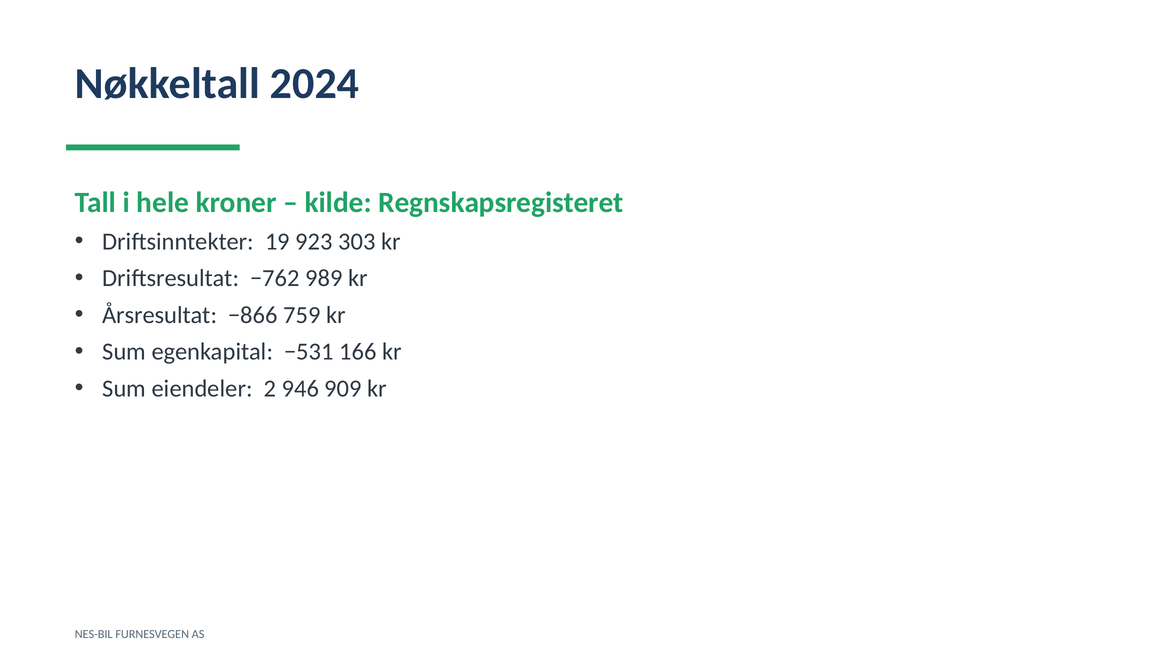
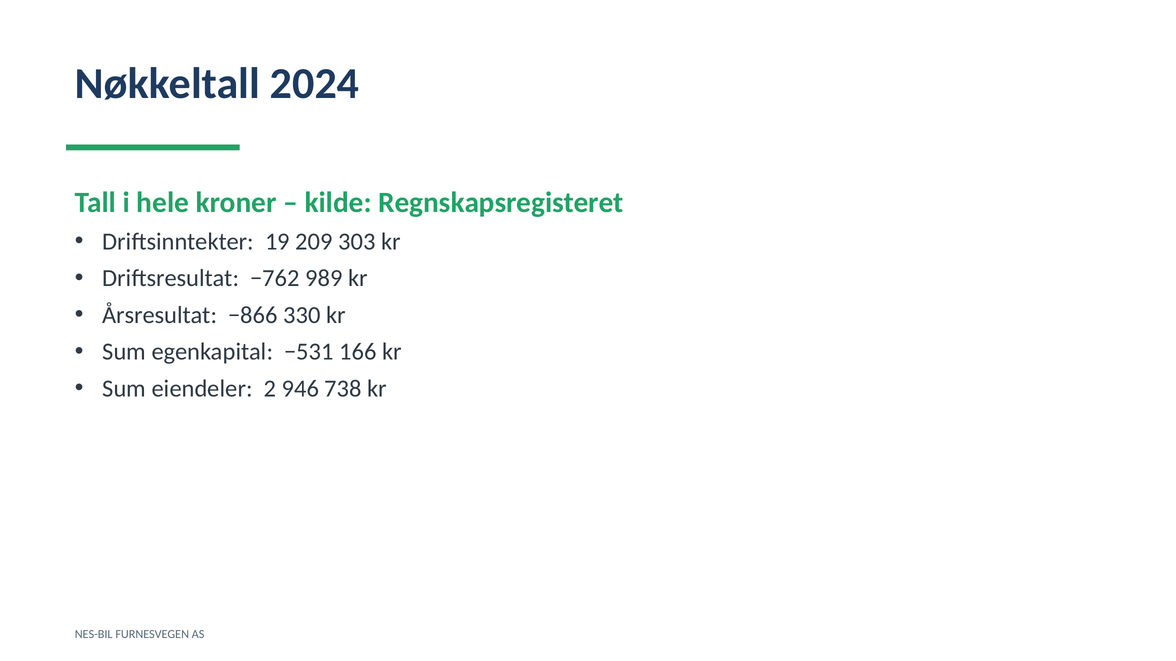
923: 923 -> 209
759: 759 -> 330
909: 909 -> 738
